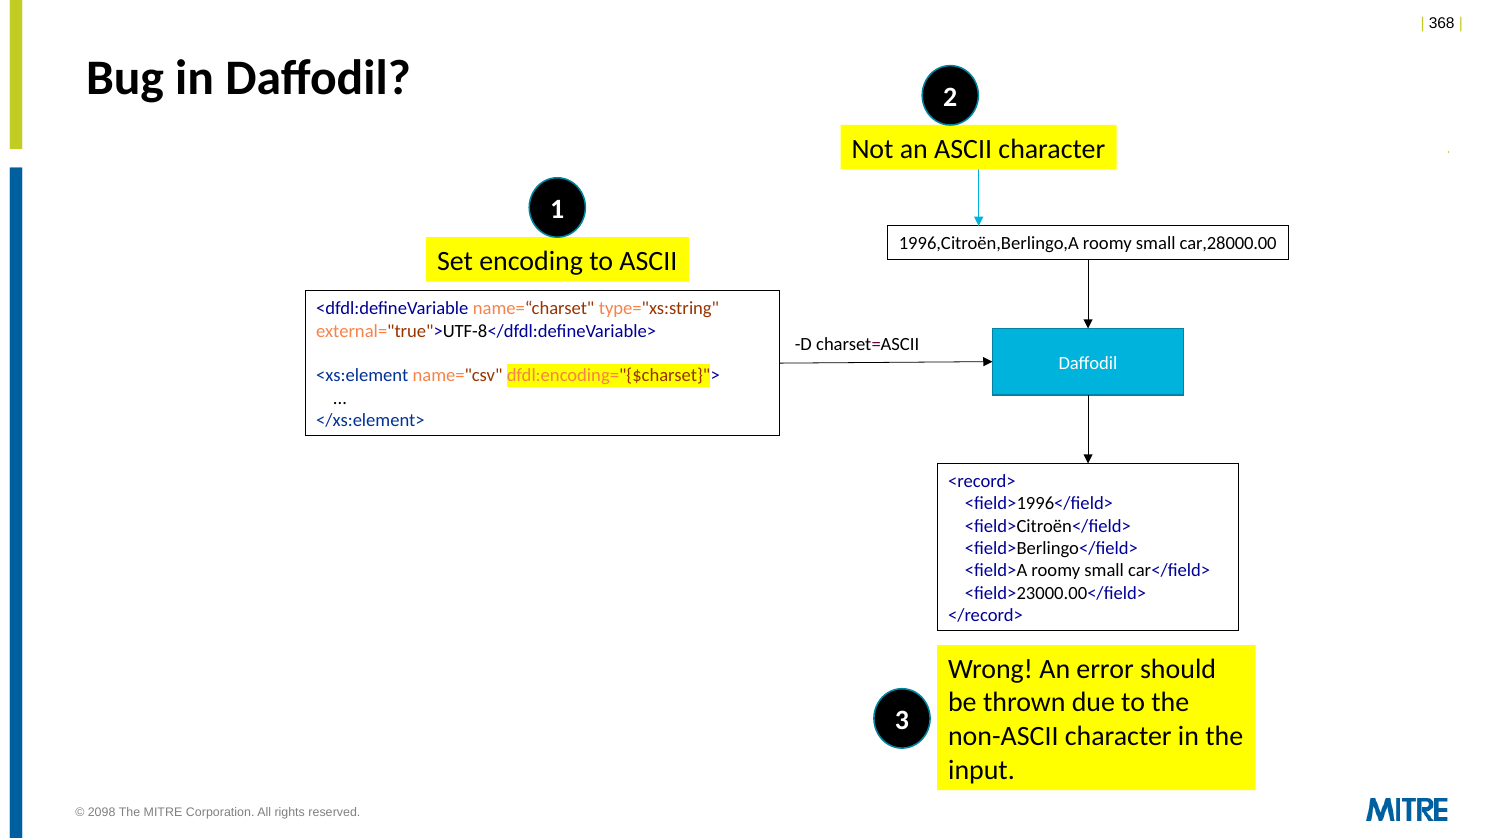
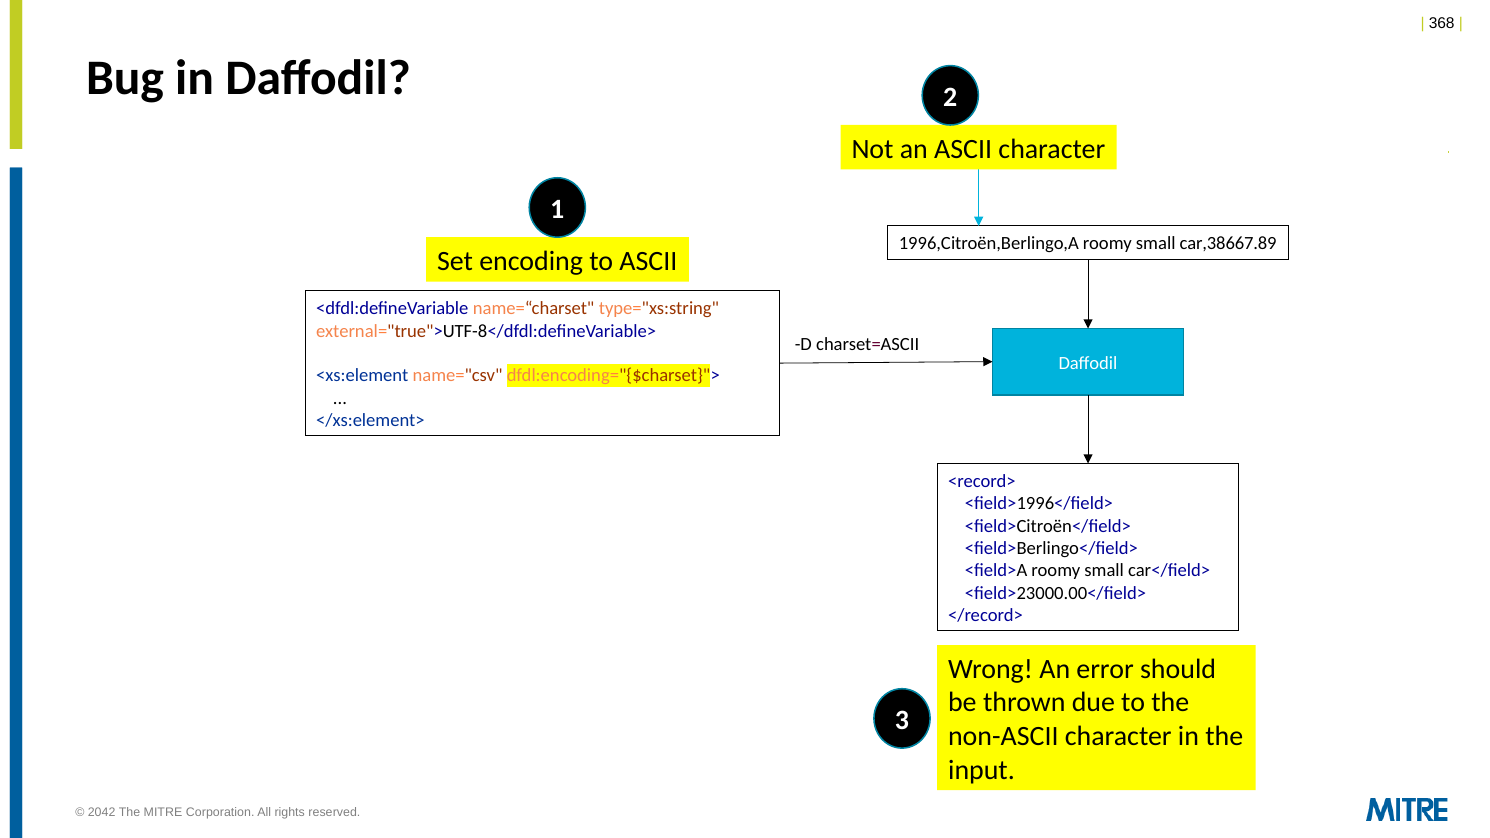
car,28000.00: car,28000.00 -> car,38667.89
2098: 2098 -> 2042
